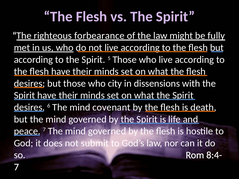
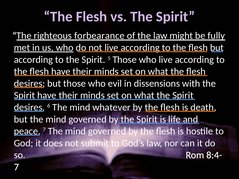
city: city -> evil
covenant: covenant -> whatever
